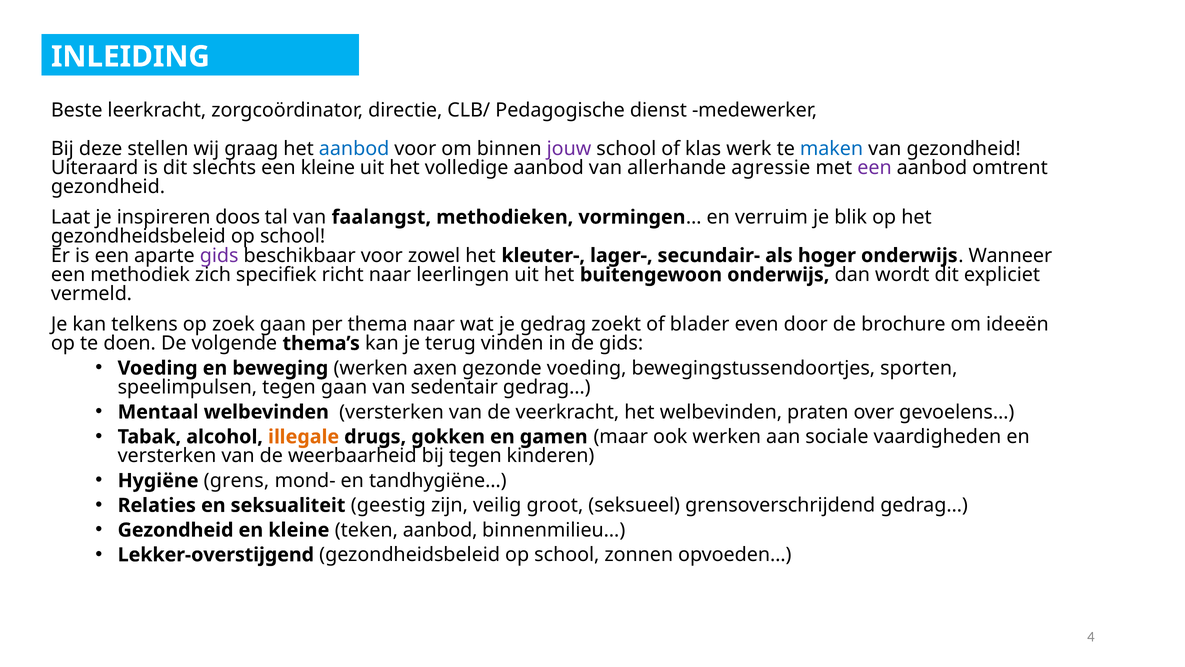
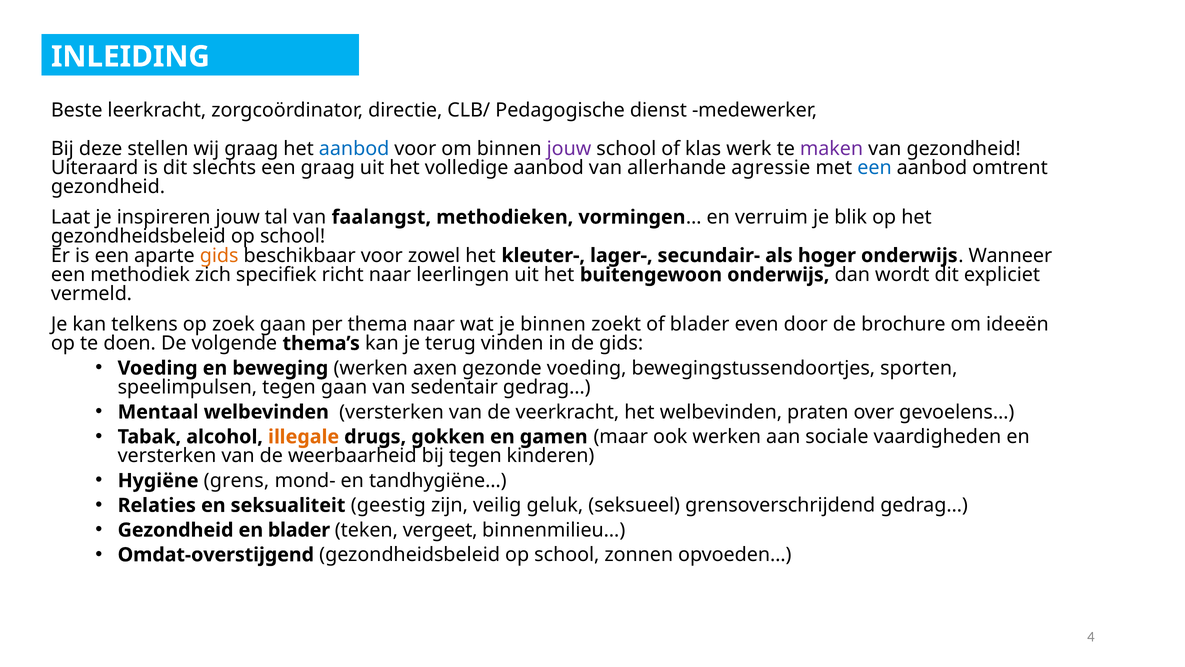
maken colour: blue -> purple
een kleine: kleine -> graag
een at (875, 168) colour: purple -> blue
inspireren doos: doos -> jouw
gids at (219, 255) colour: purple -> orange
je gedrag: gedrag -> binnen
groot: groot -> geluk
en kleine: kleine -> blader
teken aanbod: aanbod -> vergeet
Lekker-overstijgend: Lekker-overstijgend -> Omdat-overstijgend
